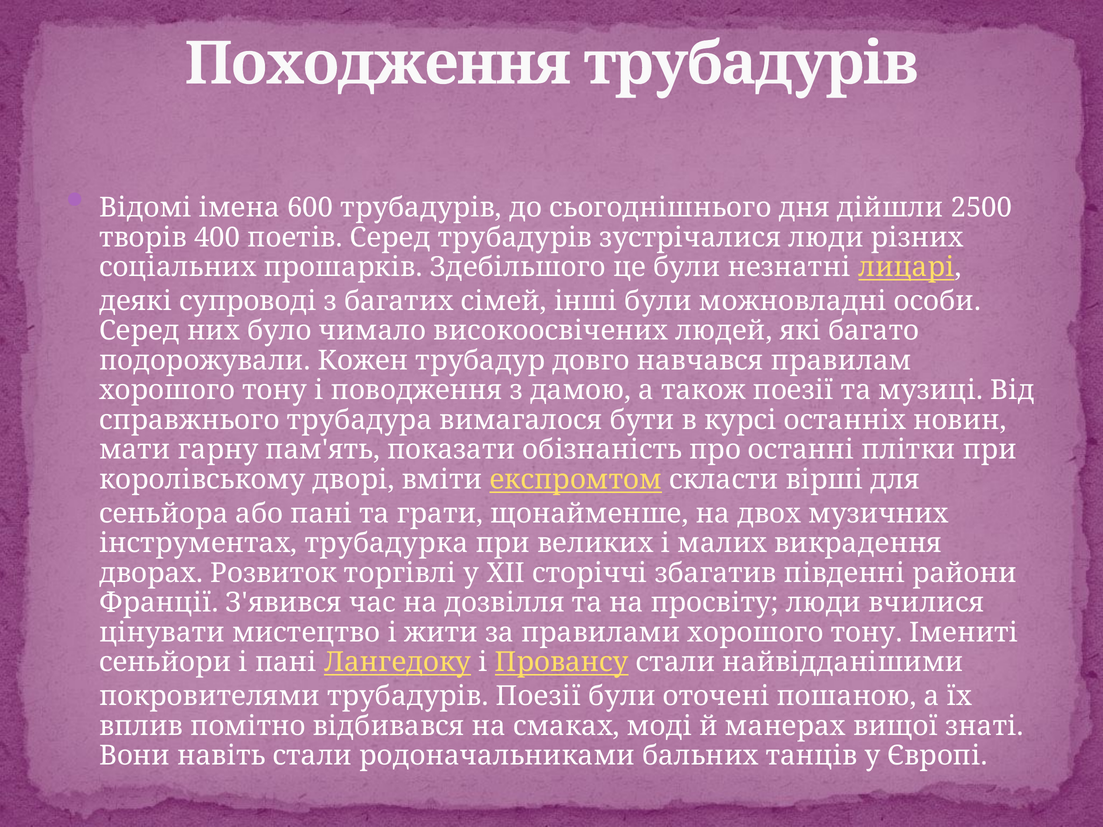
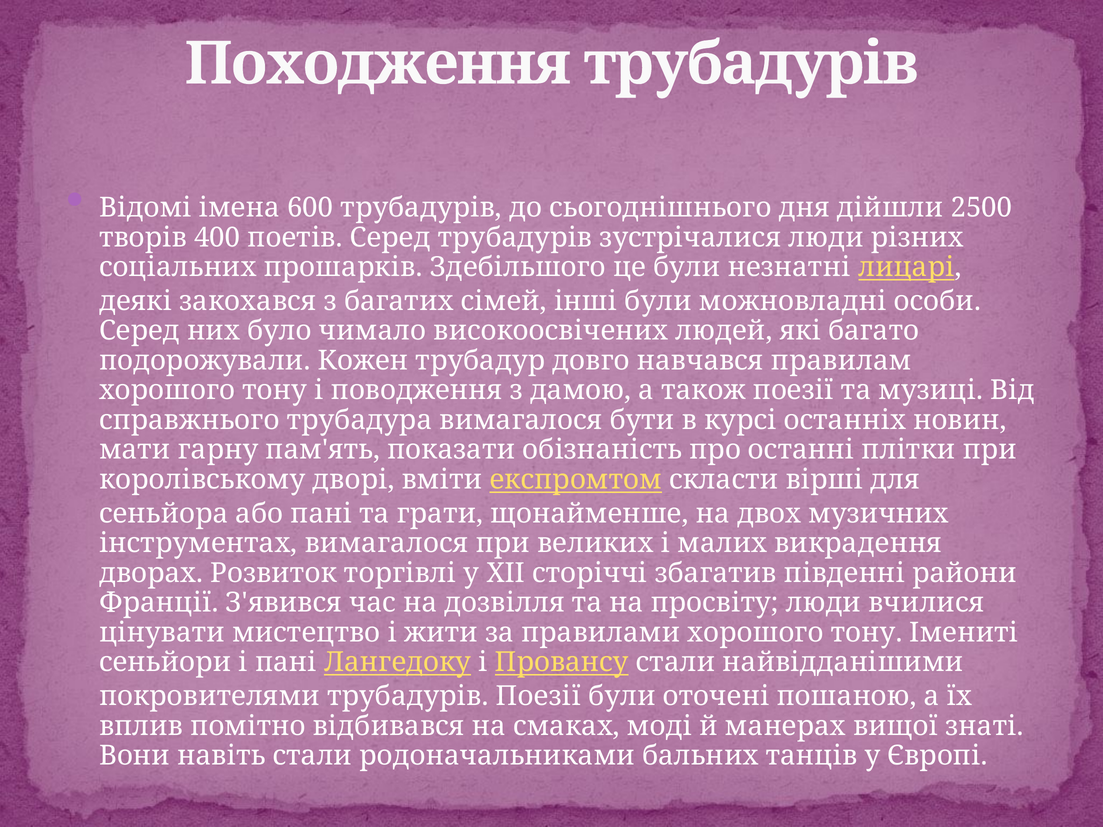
супроводі: супроводі -> закохався
інструментах трубадурка: трубадурка -> вимагалося
